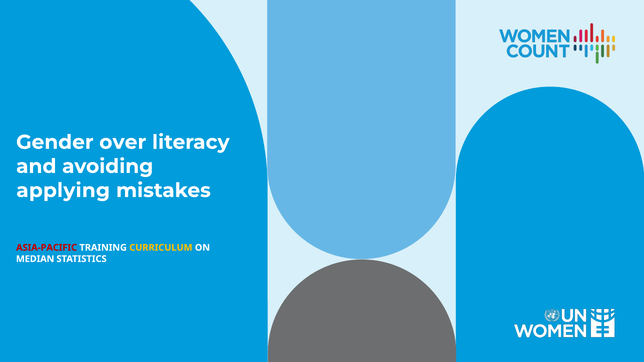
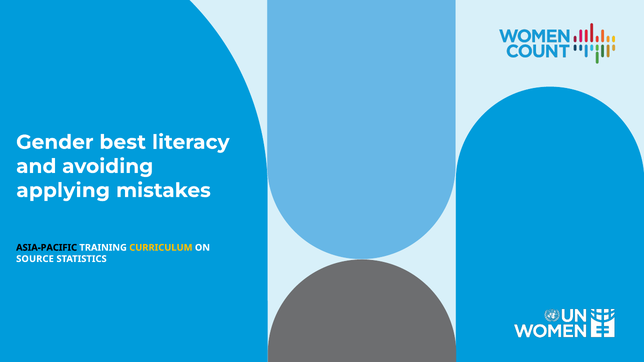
over: over -> best
ASIA-PACIFIC colour: red -> black
MEDIAN: MEDIAN -> SOURCE
